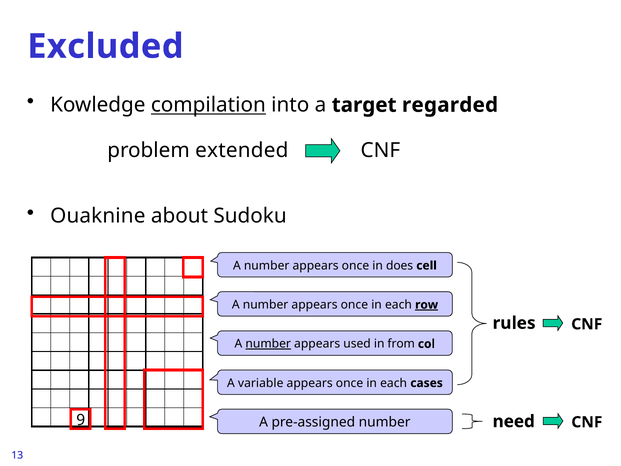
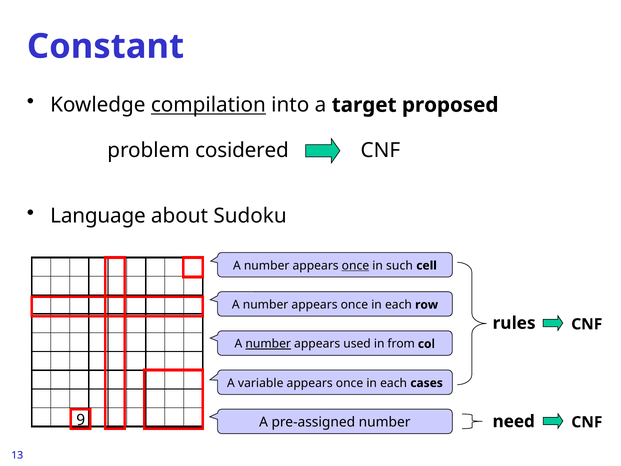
Excluded: Excluded -> Constant
regarded: regarded -> proposed
extended: extended -> cosidered
Ouaknine: Ouaknine -> Language
once at (355, 265) underline: none -> present
does: does -> such
row underline: present -> none
